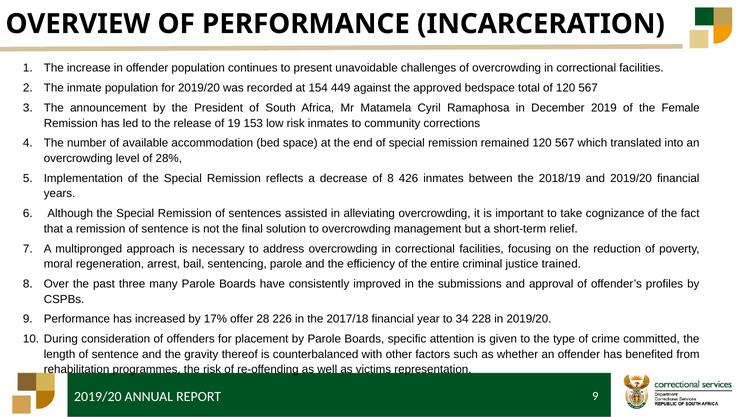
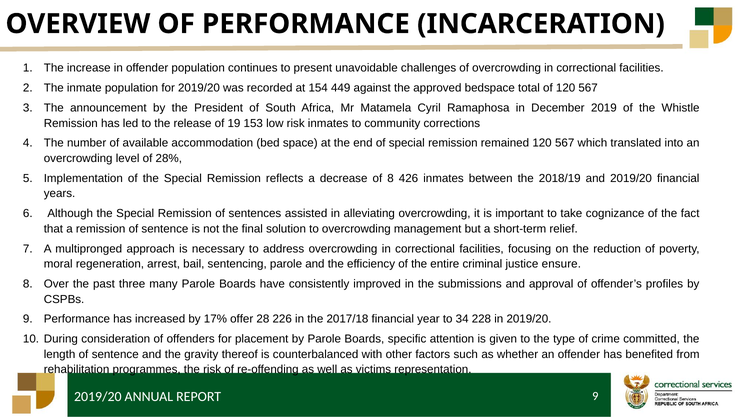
Female: Female -> Whistle
trained: trained -> ensure
